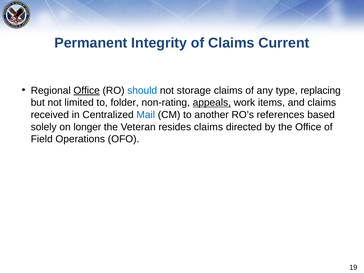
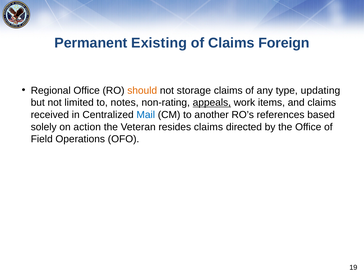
Integrity: Integrity -> Existing
Current: Current -> Foreign
Office at (87, 90) underline: present -> none
should colour: blue -> orange
replacing: replacing -> updating
folder: folder -> notes
longer: longer -> action
